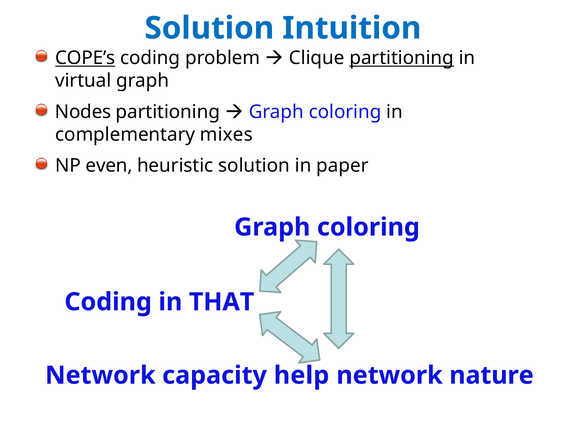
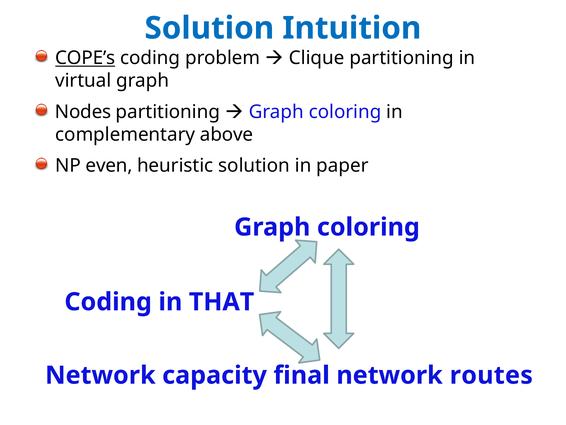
partitioning at (402, 58) underline: present -> none
mixes: mixes -> above
help: help -> final
nature: nature -> routes
